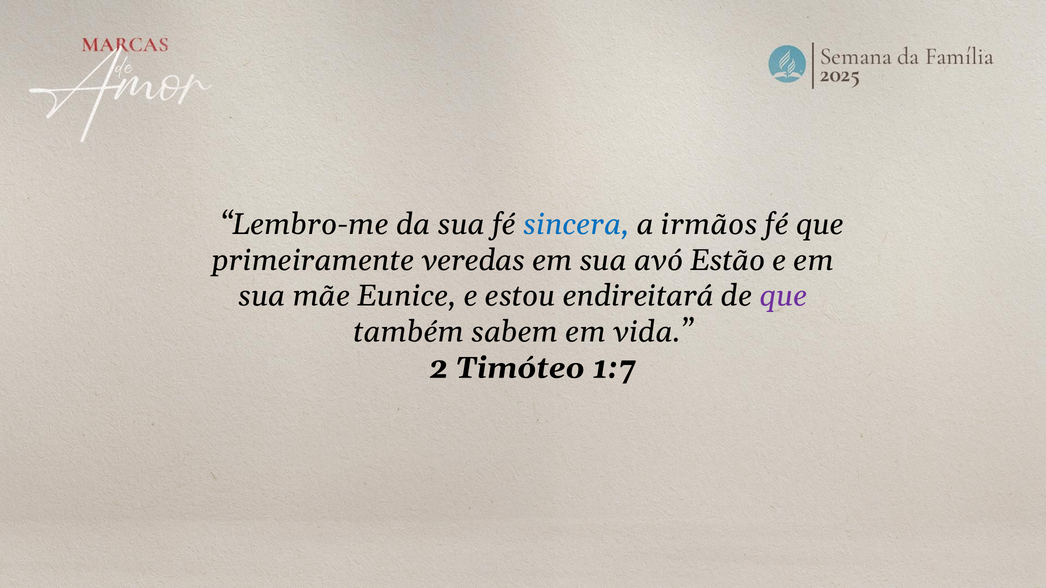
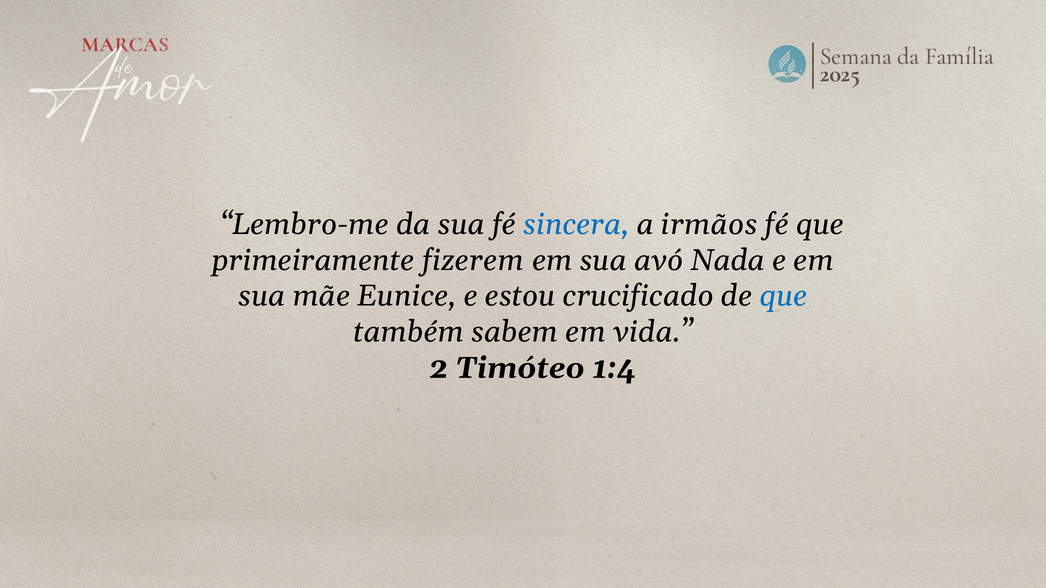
veredas: veredas -> fizerem
Estão: Estão -> Nada
endireitará: endireitará -> crucificado
que at (783, 296) colour: purple -> blue
1:7: 1:7 -> 1:4
